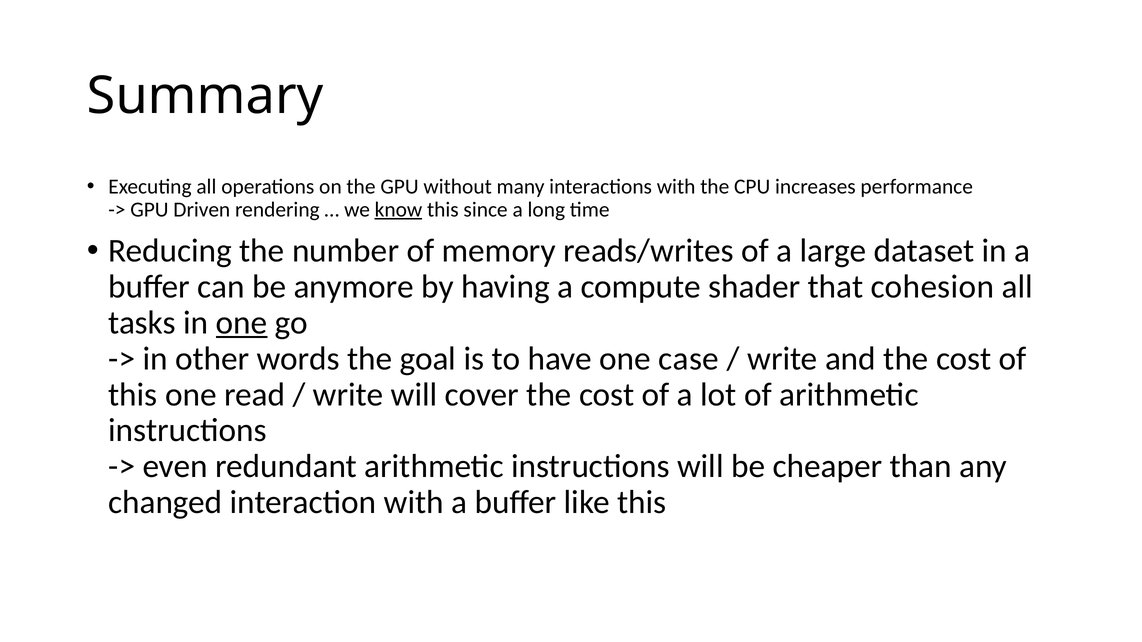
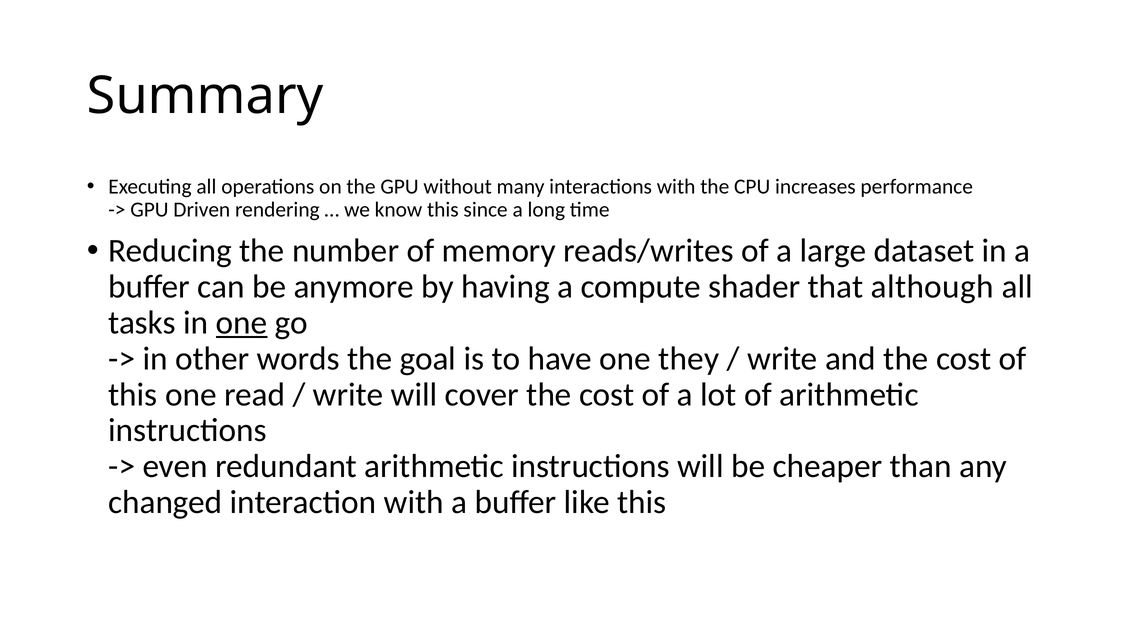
know underline: present -> none
cohesion: cohesion -> although
case: case -> they
